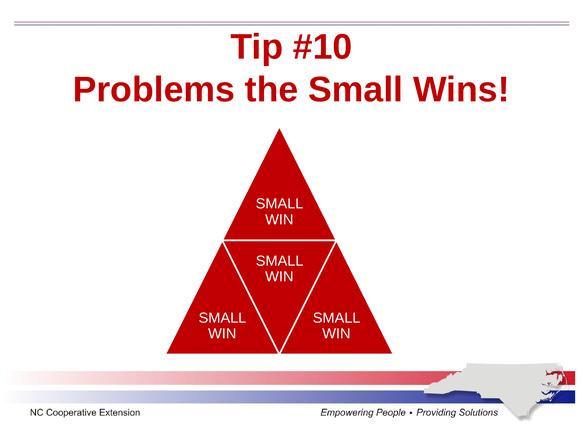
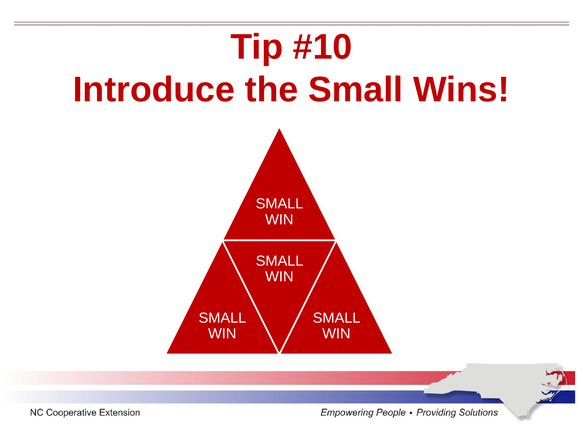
Problems: Problems -> Introduce
